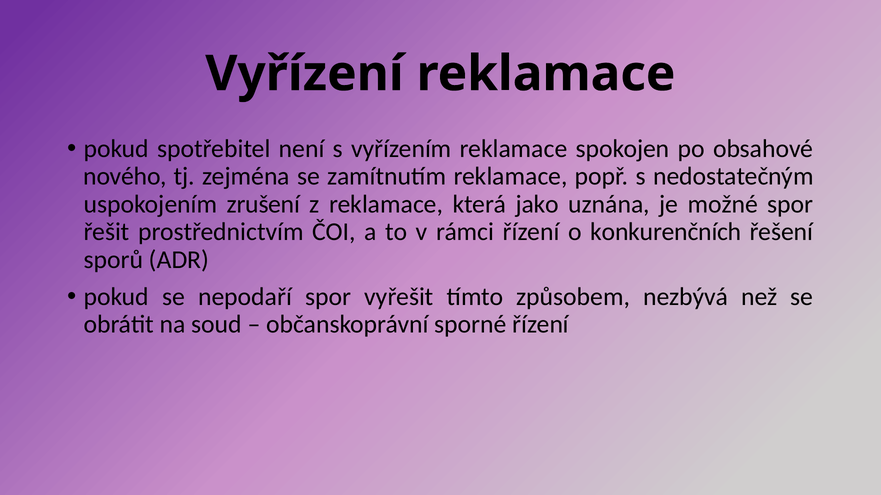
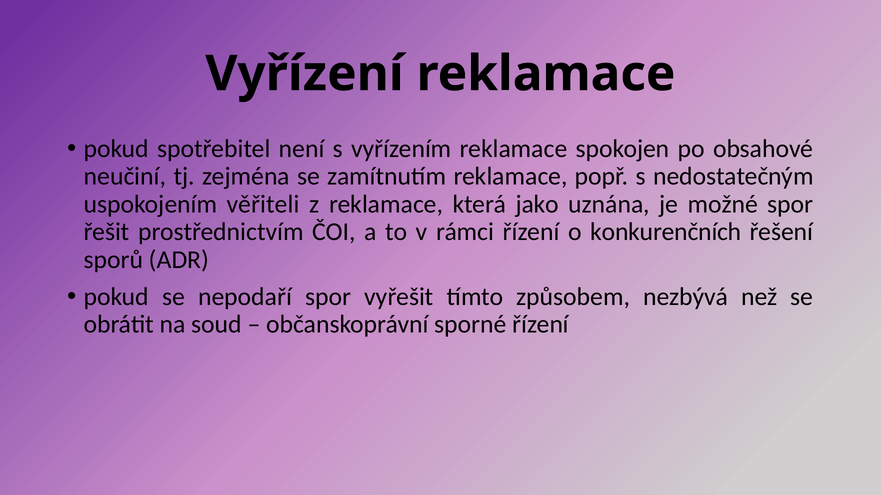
nového: nového -> neučiní
zrušení: zrušení -> věřiteli
